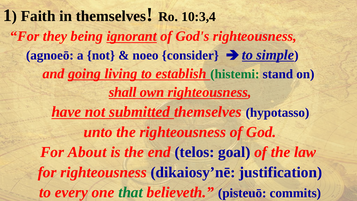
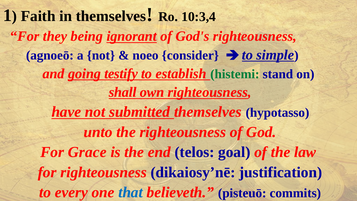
living: living -> testify
About: About -> Grace
that colour: green -> blue
